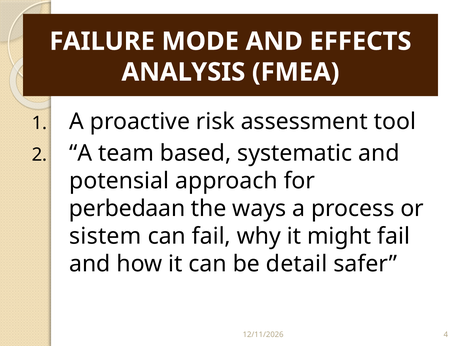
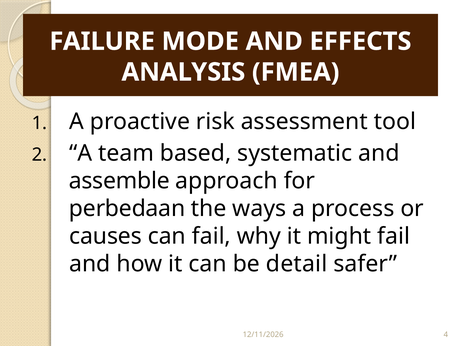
potensial: potensial -> assemble
sistem: sistem -> causes
